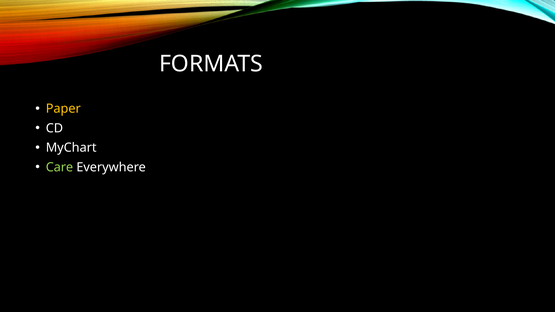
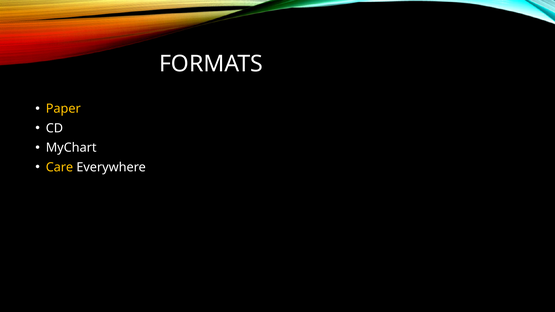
Care colour: light green -> yellow
